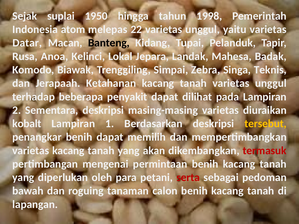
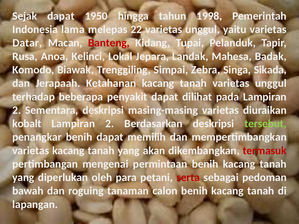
Sejak suplai: suplai -> dapat
atom: atom -> lama
Banteng colour: black -> red
Teknis: Teknis -> Sikada
1 at (110, 124): 1 -> 2
tersebut colour: yellow -> light green
